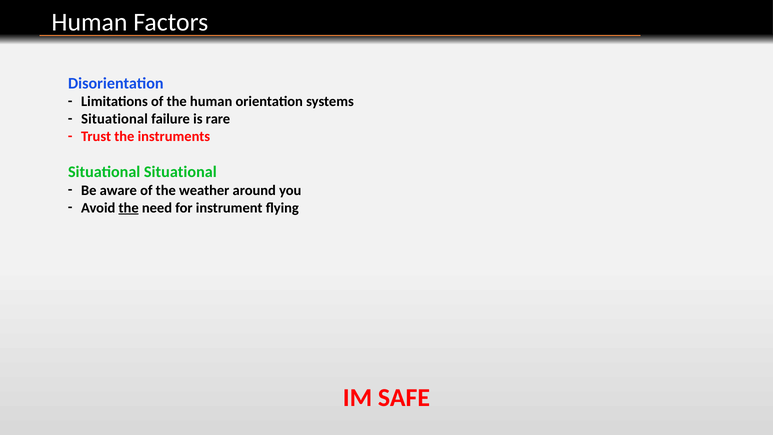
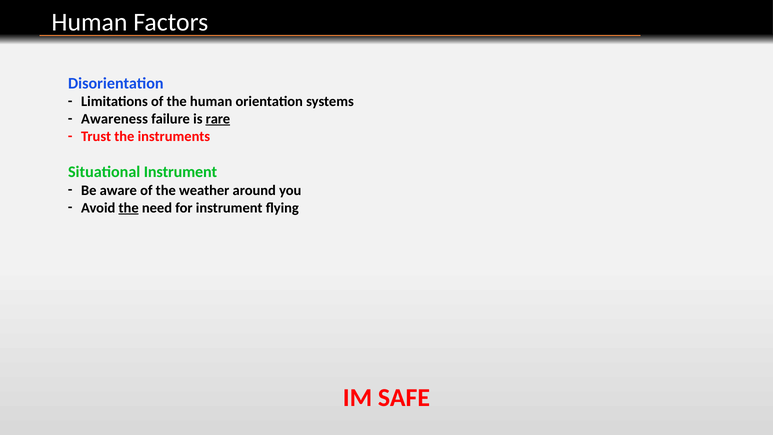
Situational at (115, 119): Situational -> Awareness
rare underline: none -> present
Situational Situational: Situational -> Instrument
